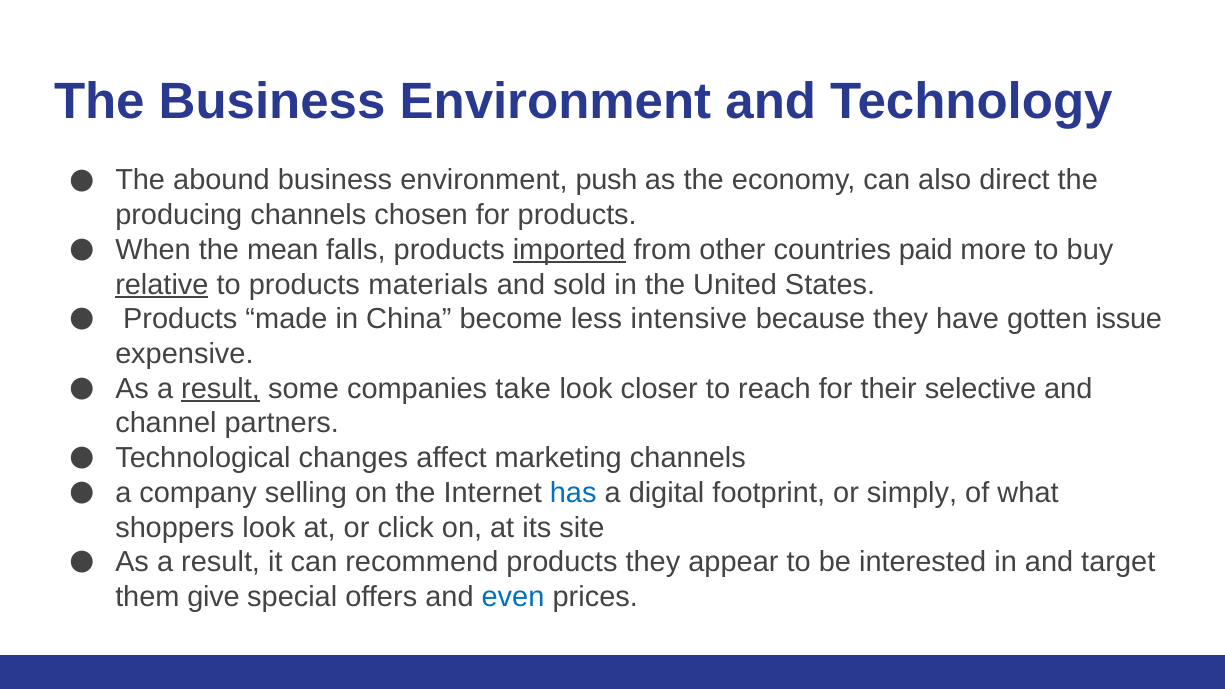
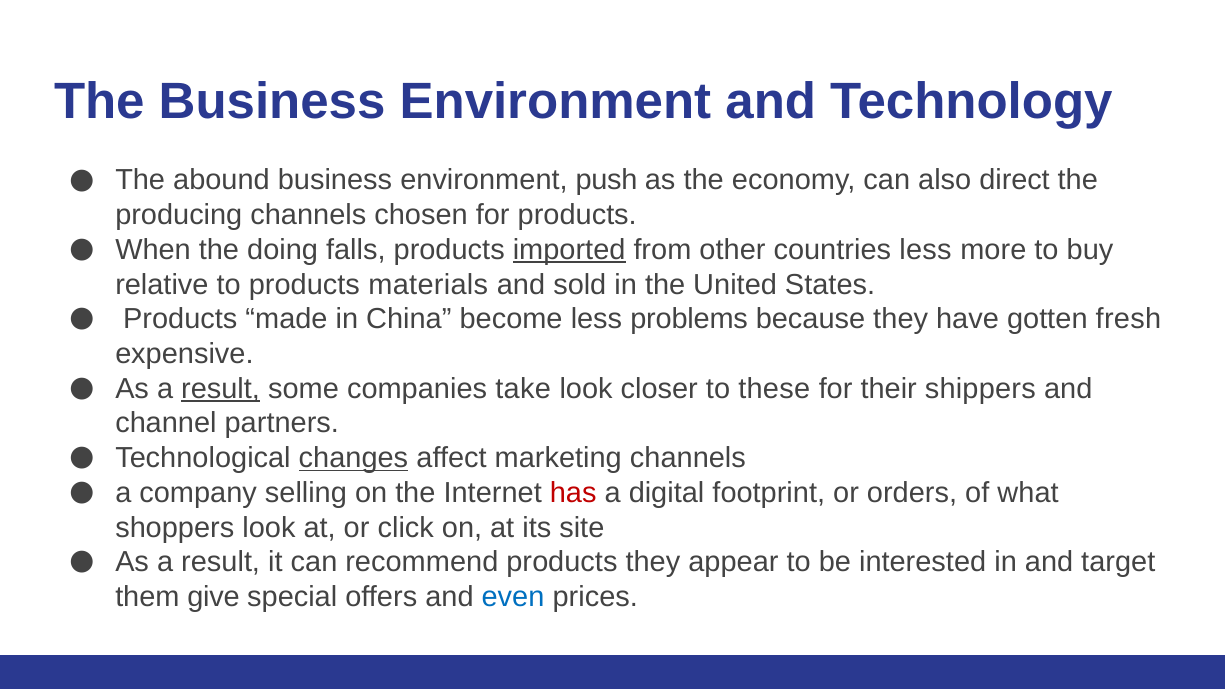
mean: mean -> doing
countries paid: paid -> less
relative underline: present -> none
intensive: intensive -> problems
issue: issue -> fresh
reach: reach -> these
selective: selective -> shippers
changes underline: none -> present
has colour: blue -> red
simply: simply -> orders
